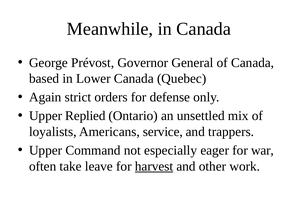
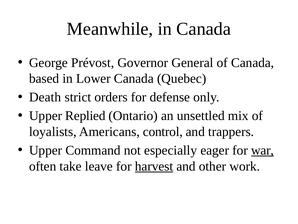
Again: Again -> Death
service: service -> control
war underline: none -> present
